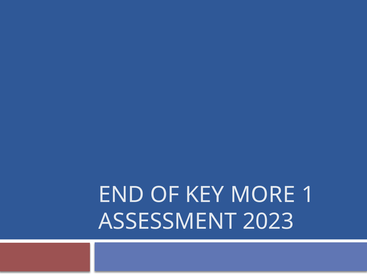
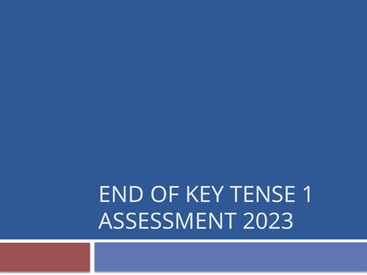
MORE: MORE -> TENSE
